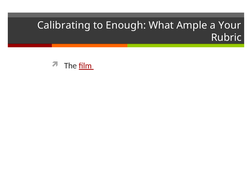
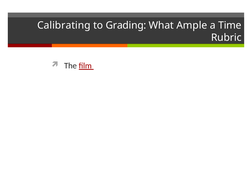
Enough: Enough -> Grading
Your: Your -> Time
